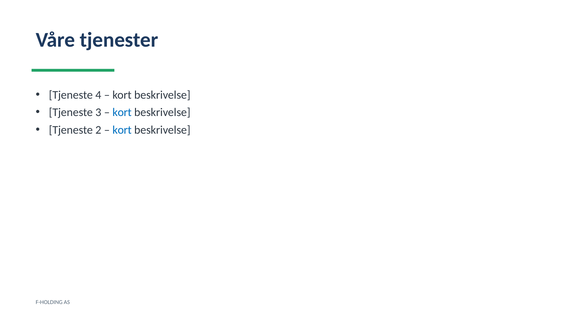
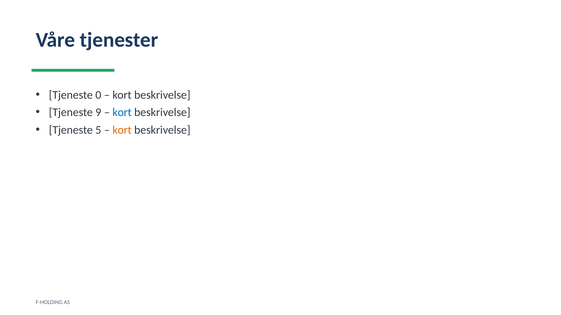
4: 4 -> 0
3: 3 -> 9
2: 2 -> 5
kort at (122, 130) colour: blue -> orange
